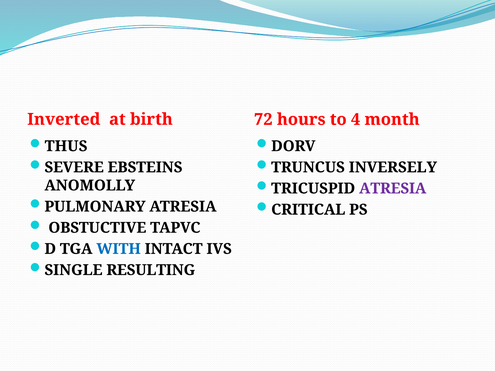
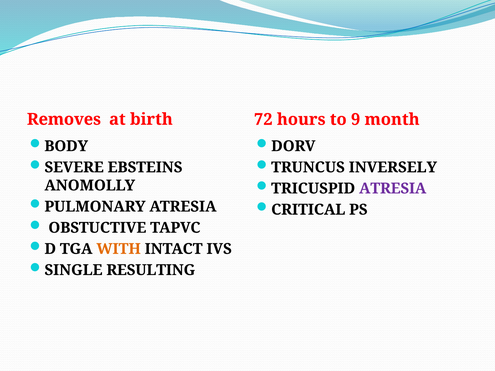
Inverted: Inverted -> Removes
4: 4 -> 9
THUS: THUS -> BODY
WITH colour: blue -> orange
